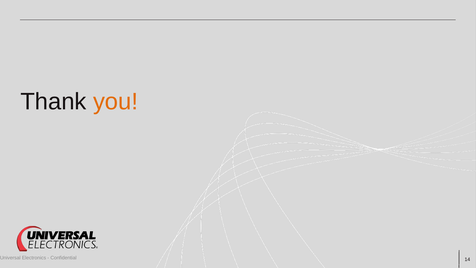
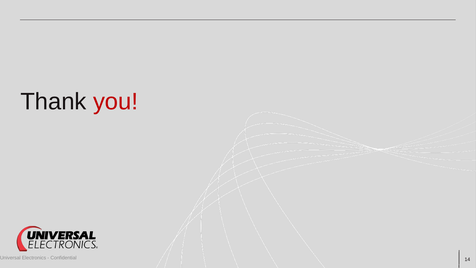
you colour: orange -> red
